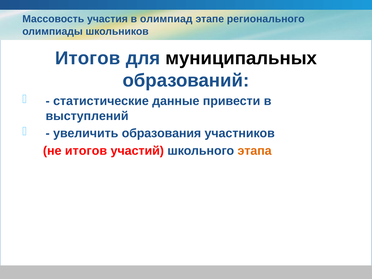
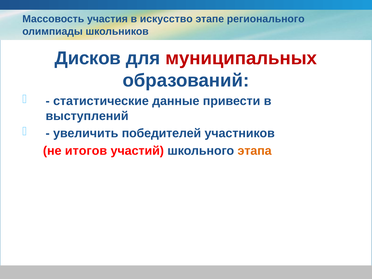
олимпиад: олимпиад -> искусство
Итогов at (88, 58): Итогов -> Дисков
муниципальных colour: black -> red
образования: образования -> победителей
